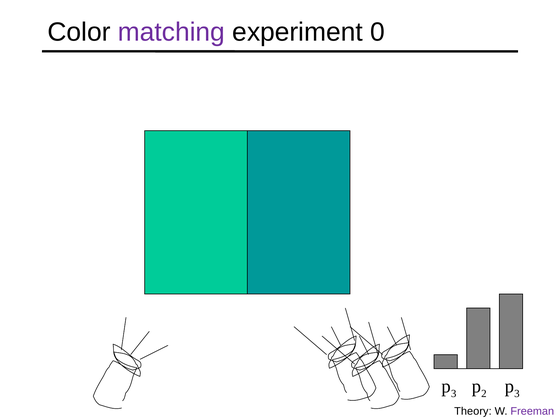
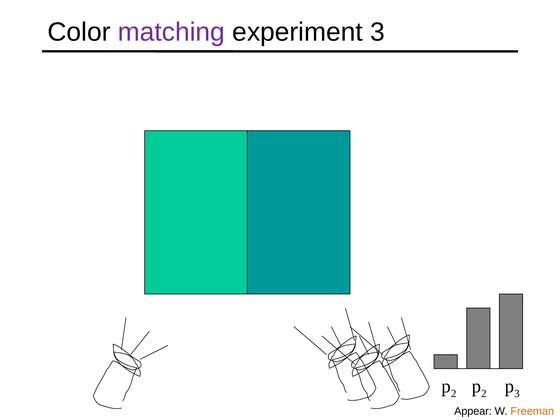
experiment 0: 0 -> 3
3 at (454, 394): 3 -> 2
Theory: Theory -> Appear
Freeman colour: purple -> orange
